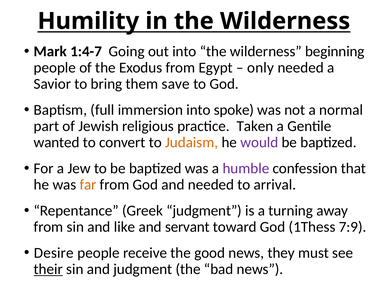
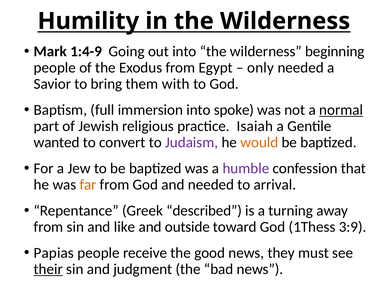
1:4-7: 1:4-7 -> 1:4-9
save: save -> with
normal underline: none -> present
Taken: Taken -> Isaiah
Judaism colour: orange -> purple
would colour: purple -> orange
Greek judgment: judgment -> described
servant: servant -> outside
7:9: 7:9 -> 3:9
Desire: Desire -> Papias
